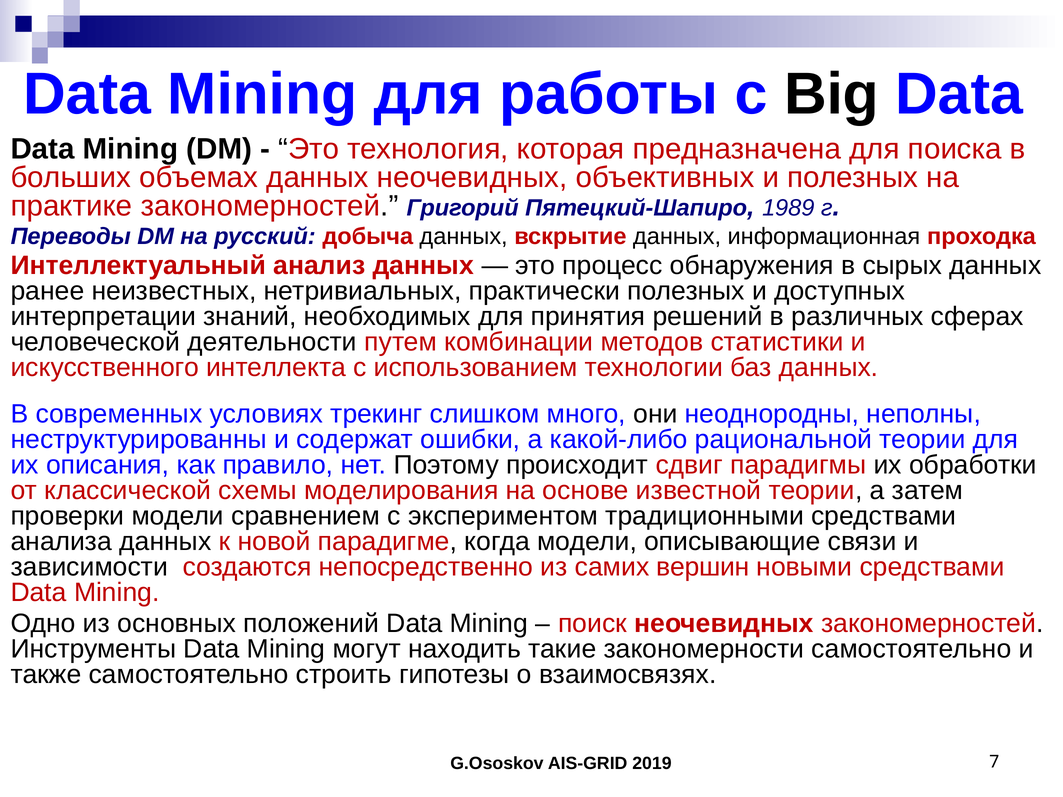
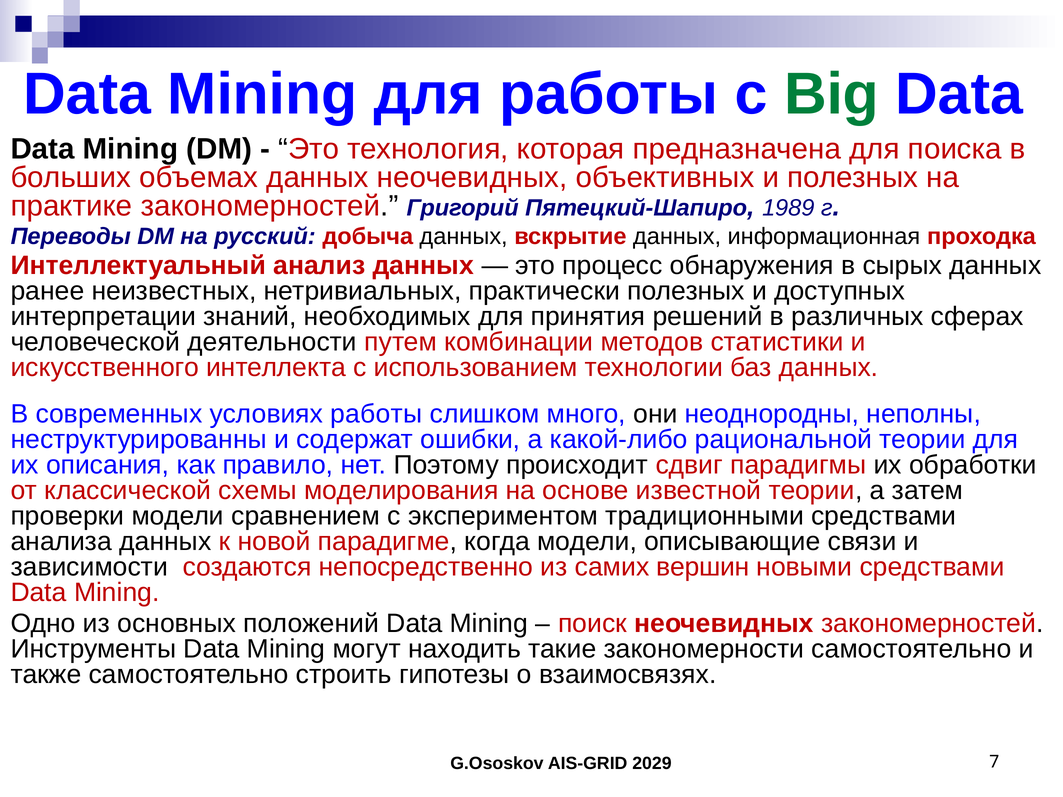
Big colour: black -> green
условиях трекинг: трекинг -> работы
2019: 2019 -> 2029
